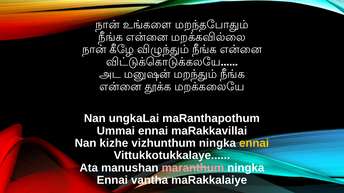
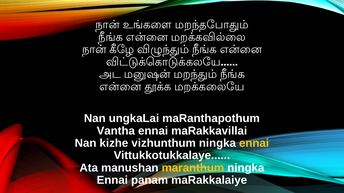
Ummai: Ummai -> Vantha
maranthum colour: pink -> yellow
vantha: vantha -> panam
